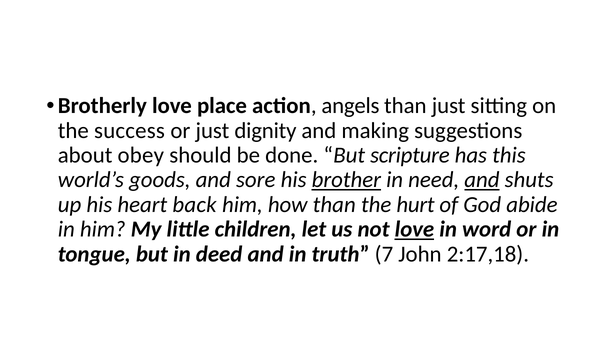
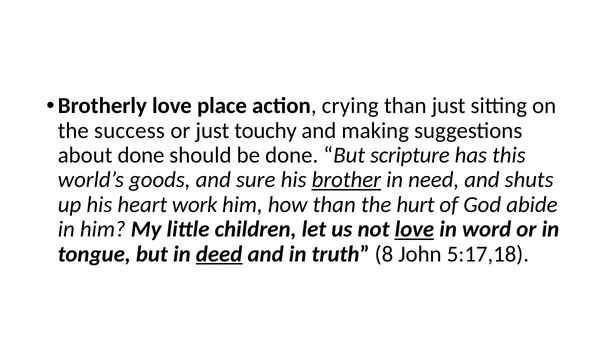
angels: angels -> crying
dignity: dignity -> touchy
about obey: obey -> done
sore: sore -> sure
and at (482, 180) underline: present -> none
back: back -> work
deed underline: none -> present
7: 7 -> 8
2:17,18: 2:17,18 -> 5:17,18
